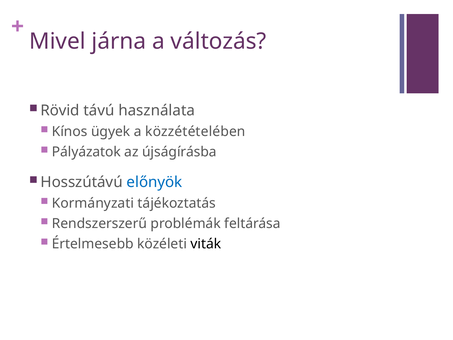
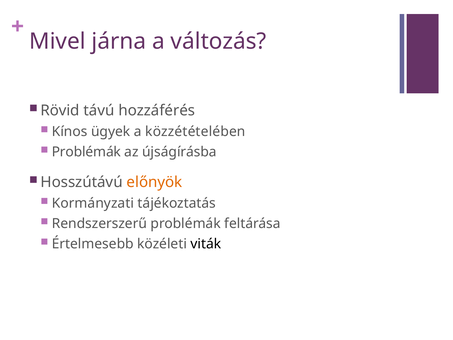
használata: használata -> hozzáférés
Pályázatok at (86, 152): Pályázatok -> Problémák
előnyök colour: blue -> orange
